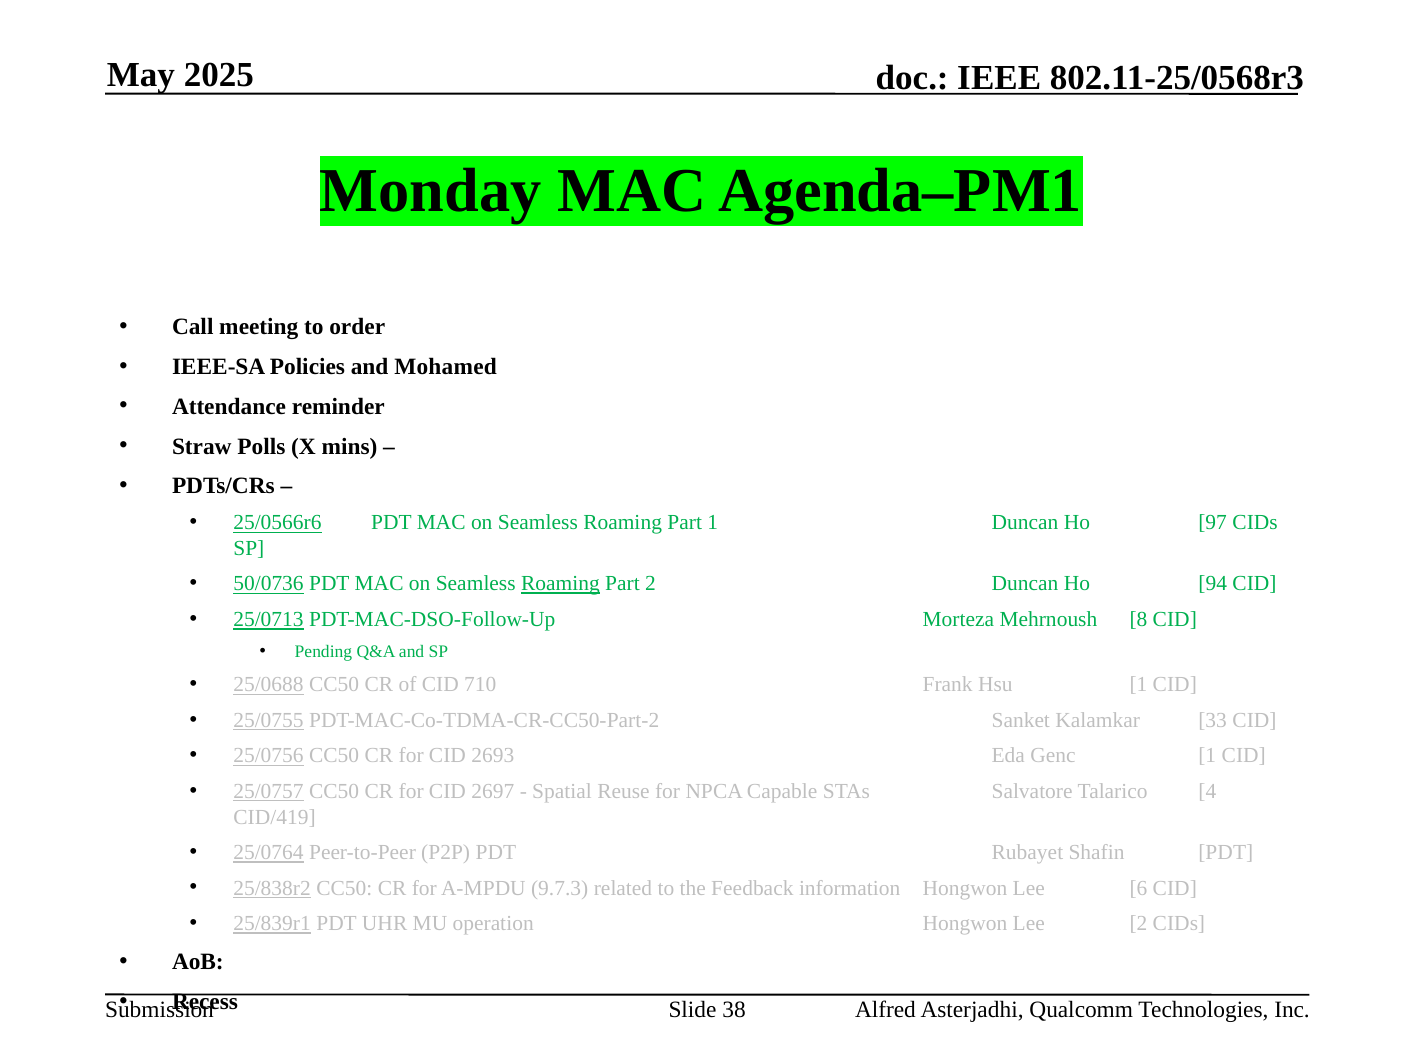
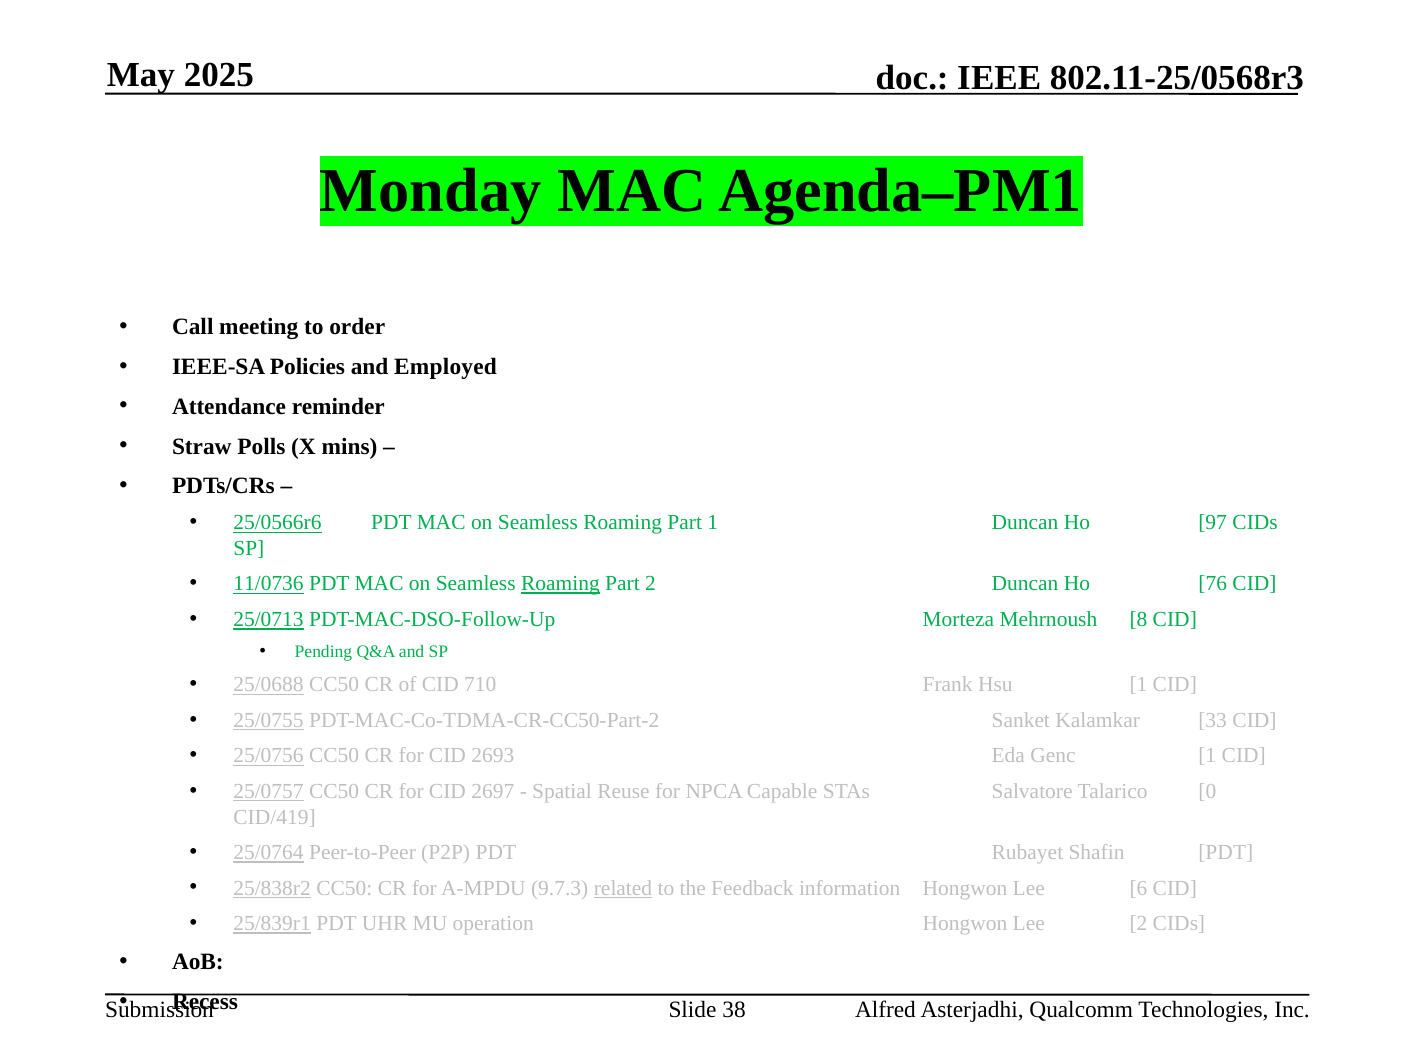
Mohamed: Mohamed -> Employed
50/0736: 50/0736 -> 11/0736
94: 94 -> 76
4: 4 -> 0
related underline: none -> present
